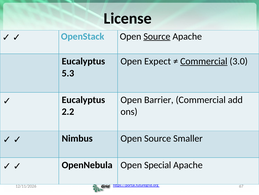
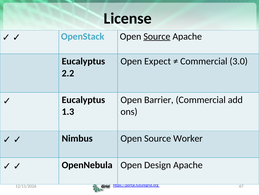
Commercial at (204, 61) underline: present -> none
5.3: 5.3 -> 2.2
2.2: 2.2 -> 1.3
Smaller: Smaller -> Worker
Special: Special -> Design
